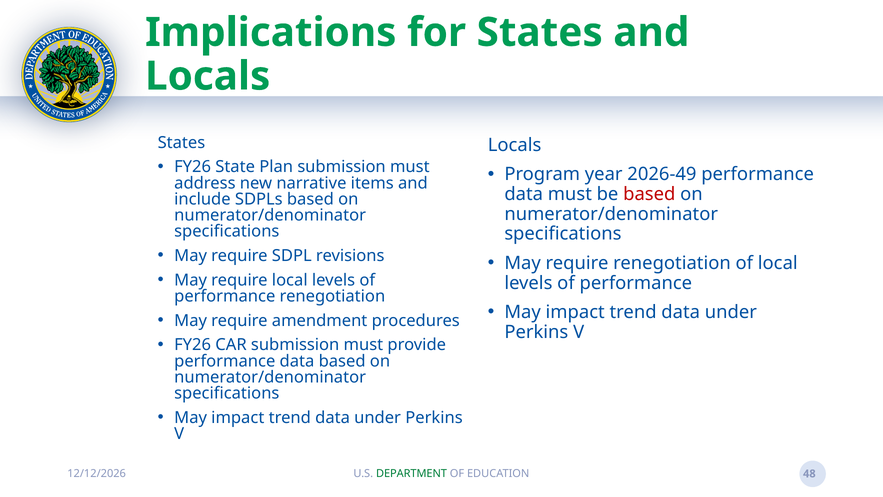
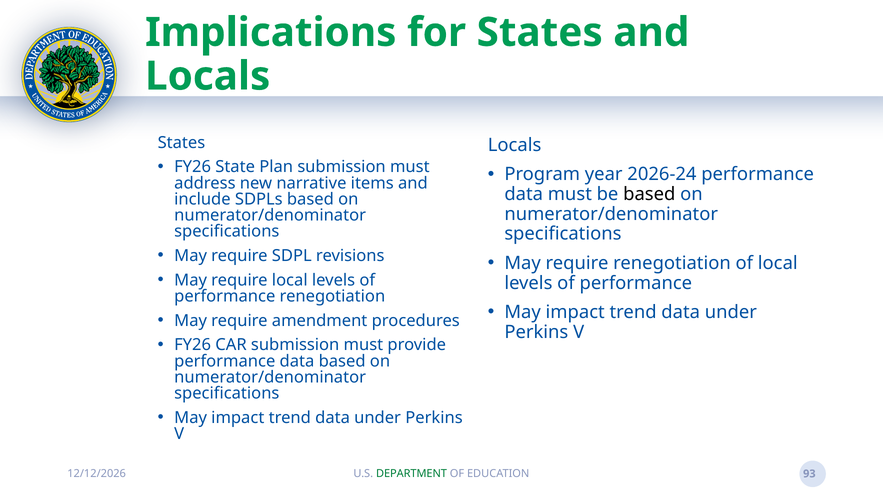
2026-49: 2026-49 -> 2026-24
based at (649, 194) colour: red -> black
48: 48 -> 93
